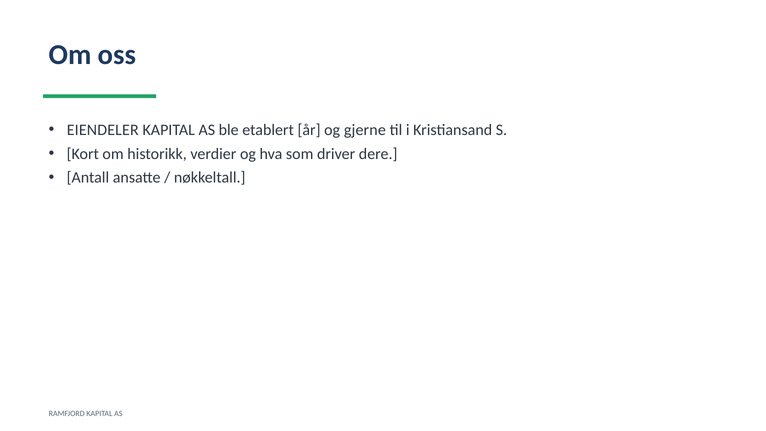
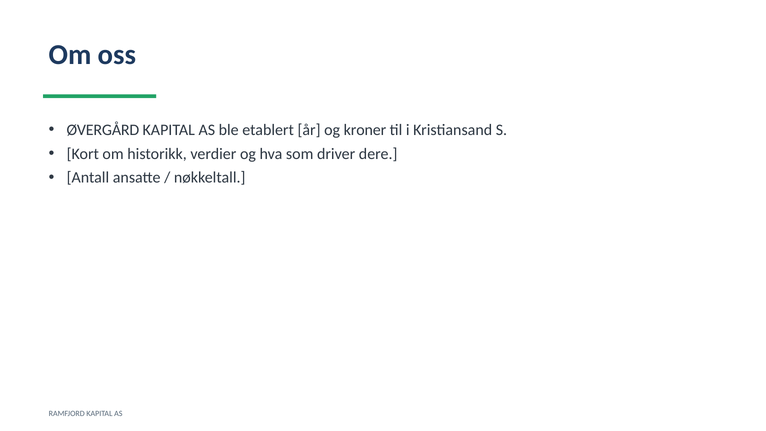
EIENDELER: EIENDELER -> ØVERGÅRD
gjerne: gjerne -> kroner
